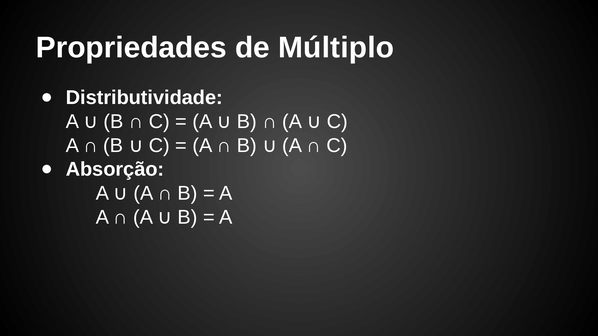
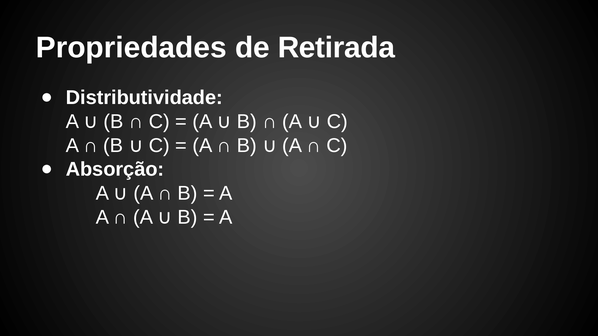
Múltiplo: Múltiplo -> Retirada
